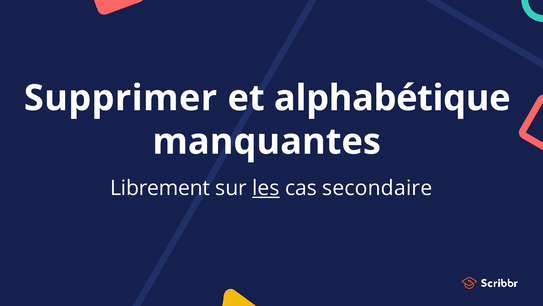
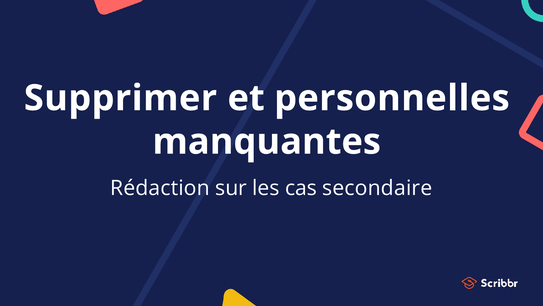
alphabétique: alphabétique -> personnelles
Librement: Librement -> Rédaction
les underline: present -> none
